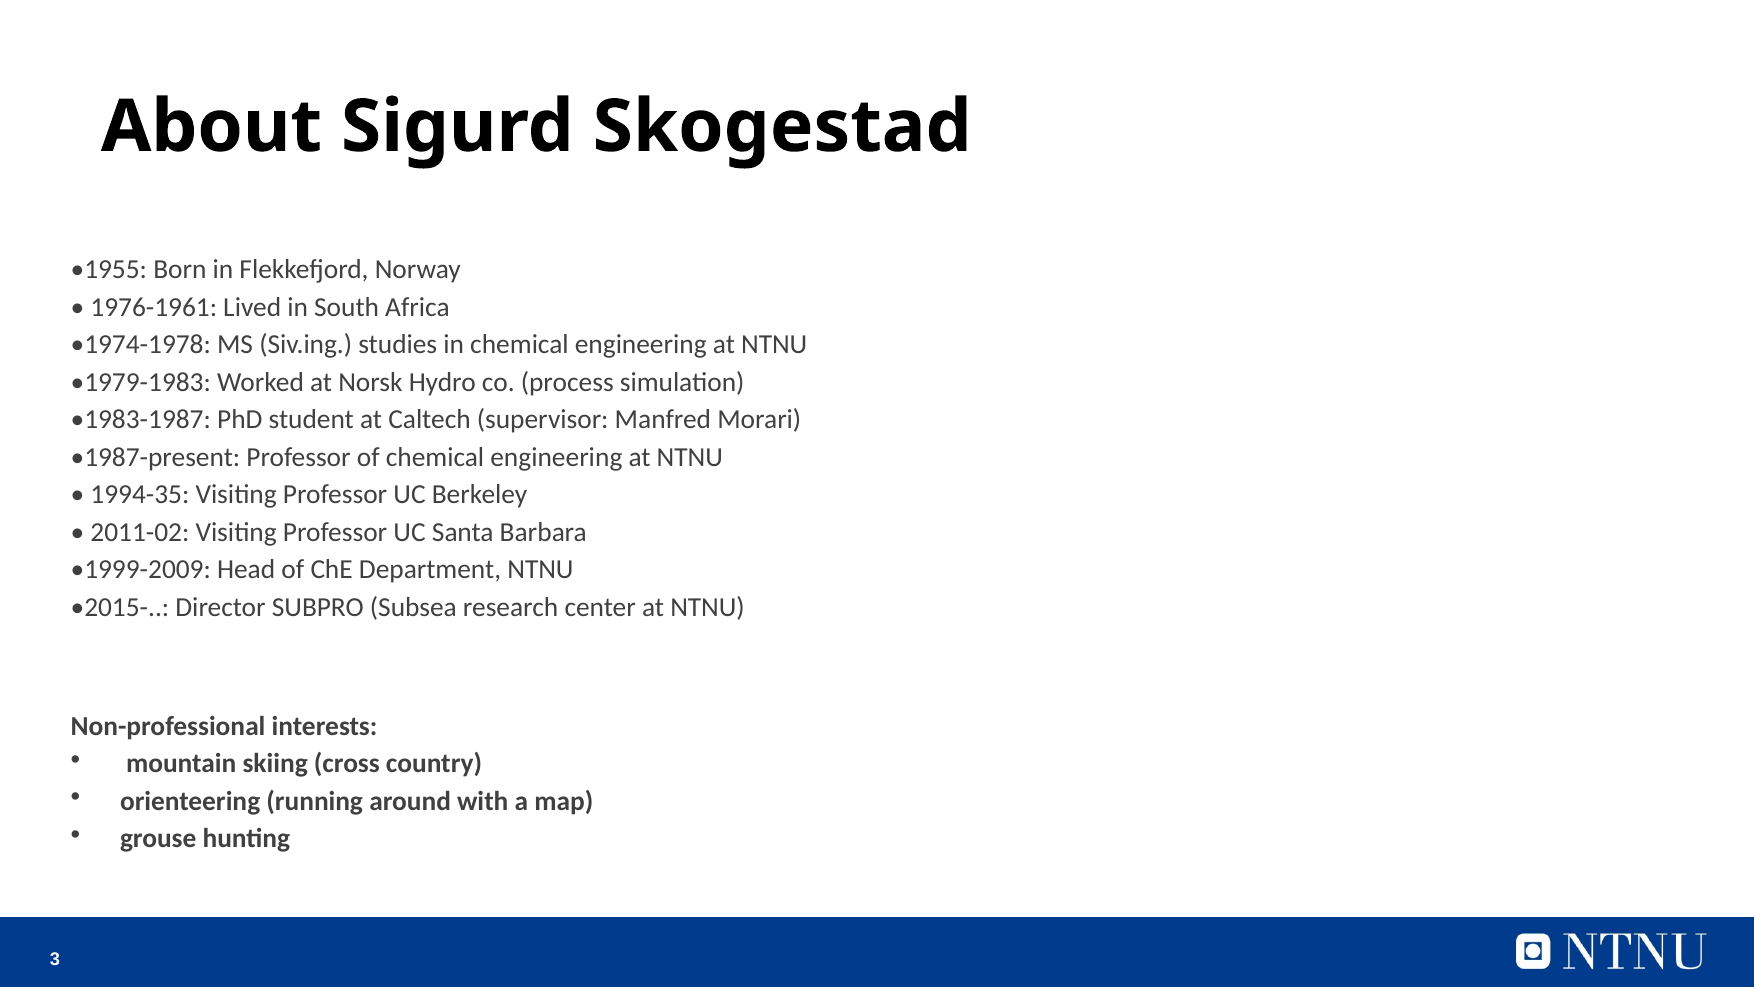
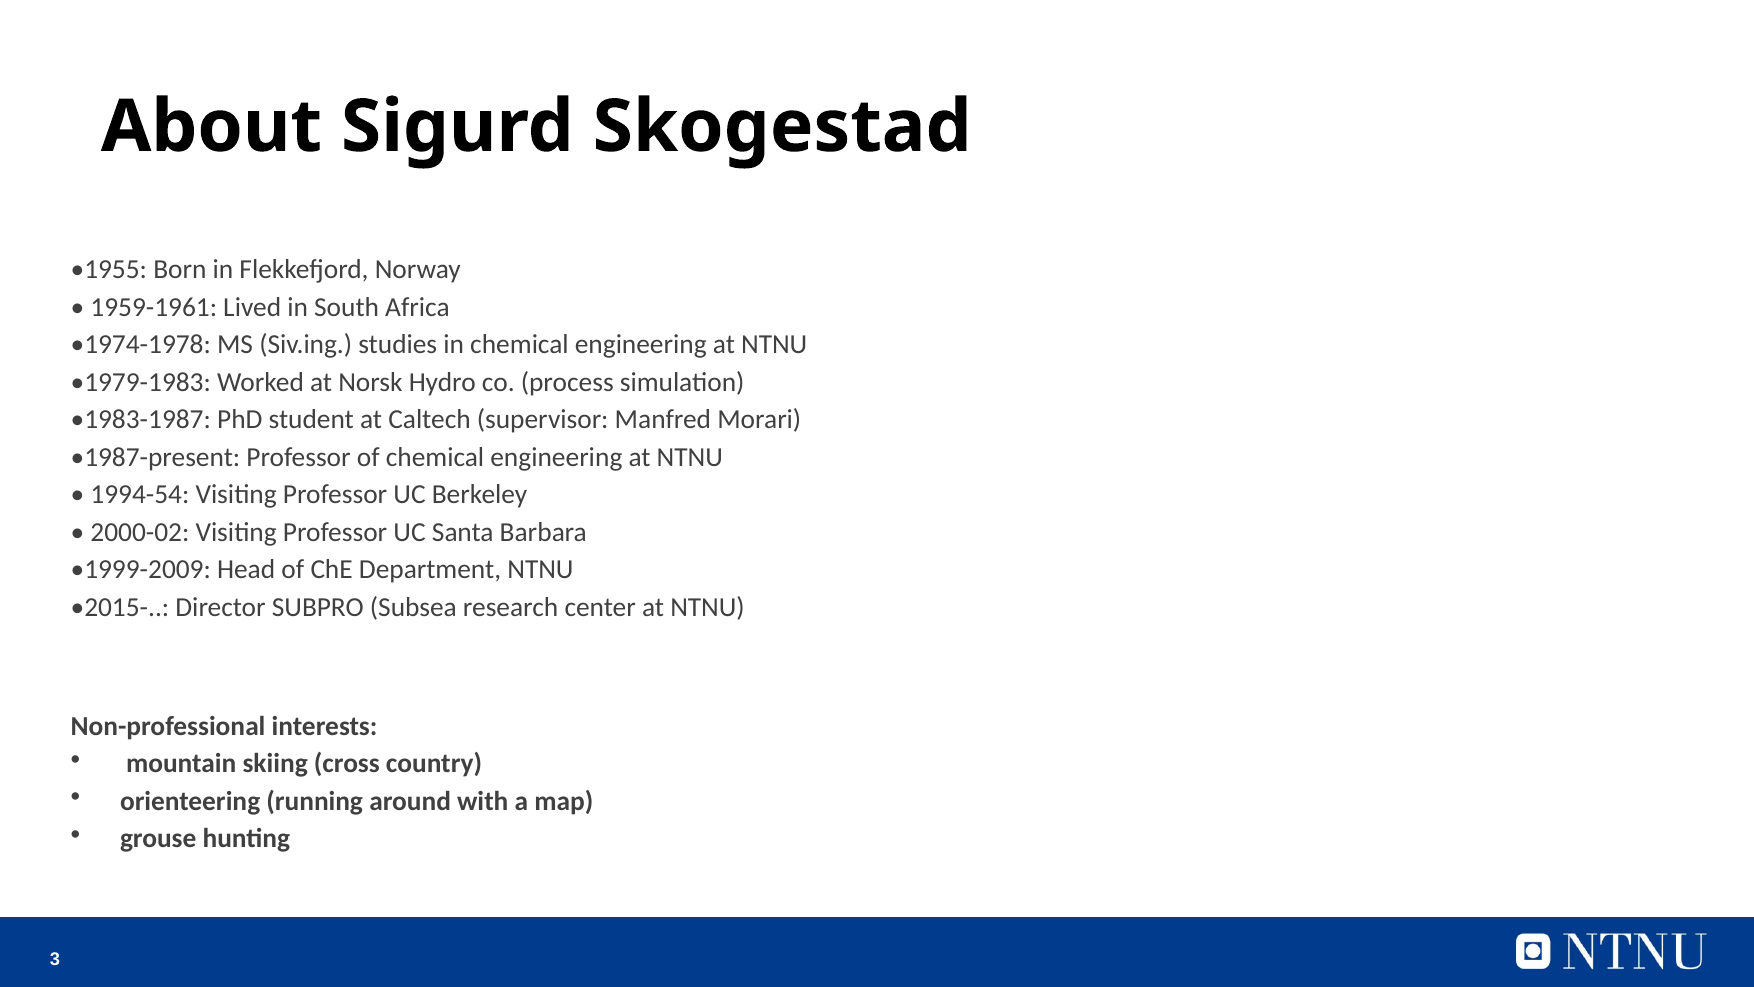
1976-1961: 1976-1961 -> 1959-1961
1994-35: 1994-35 -> 1994-54
2011-02: 2011-02 -> 2000-02
